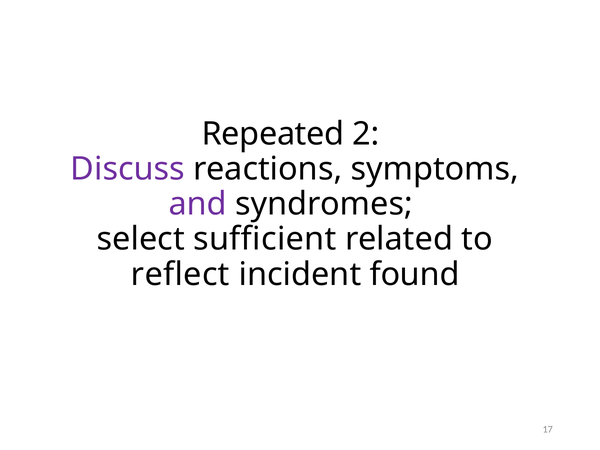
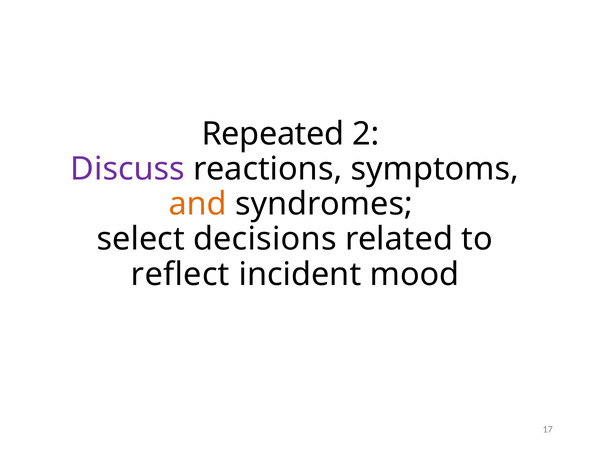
and colour: purple -> orange
sufficient: sufficient -> decisions
found: found -> mood
